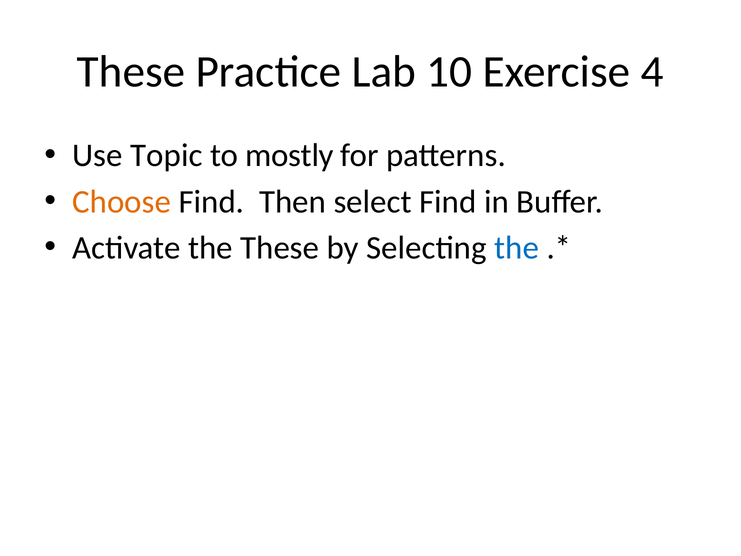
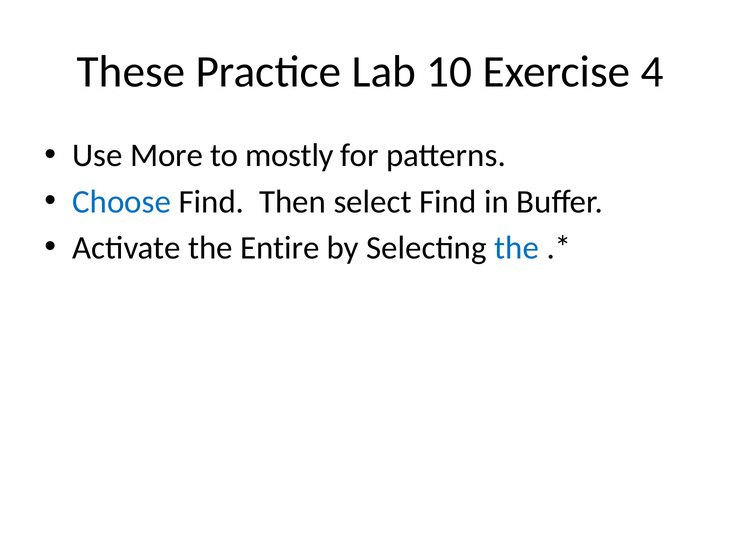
Topic: Topic -> More
Choose colour: orange -> blue
the These: These -> Entire
